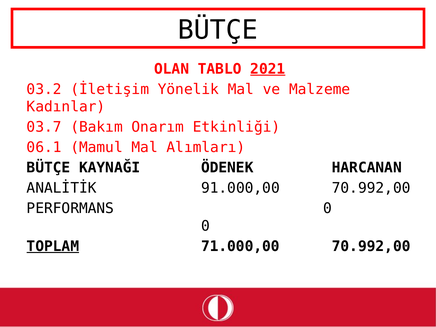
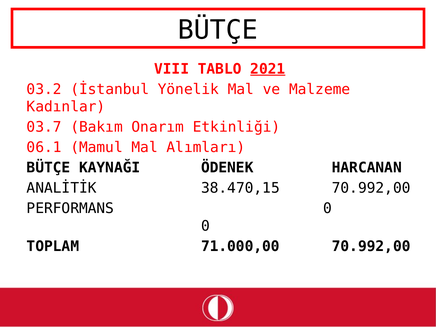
OLAN: OLAN -> VIII
İletişim: İletişim -> İstanbul
91.000,00: 91.000,00 -> 38.470,15
TOPLAM underline: present -> none
